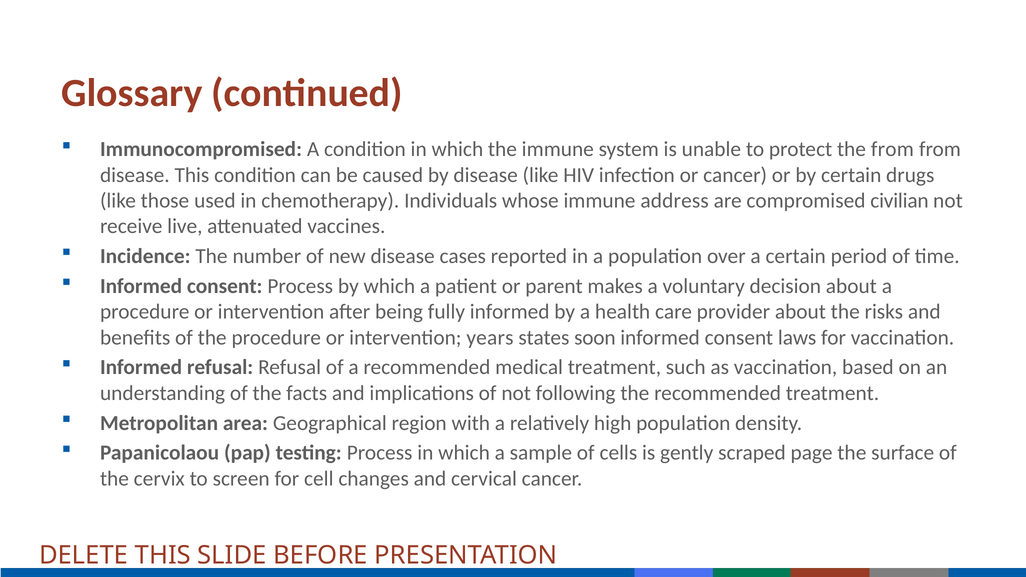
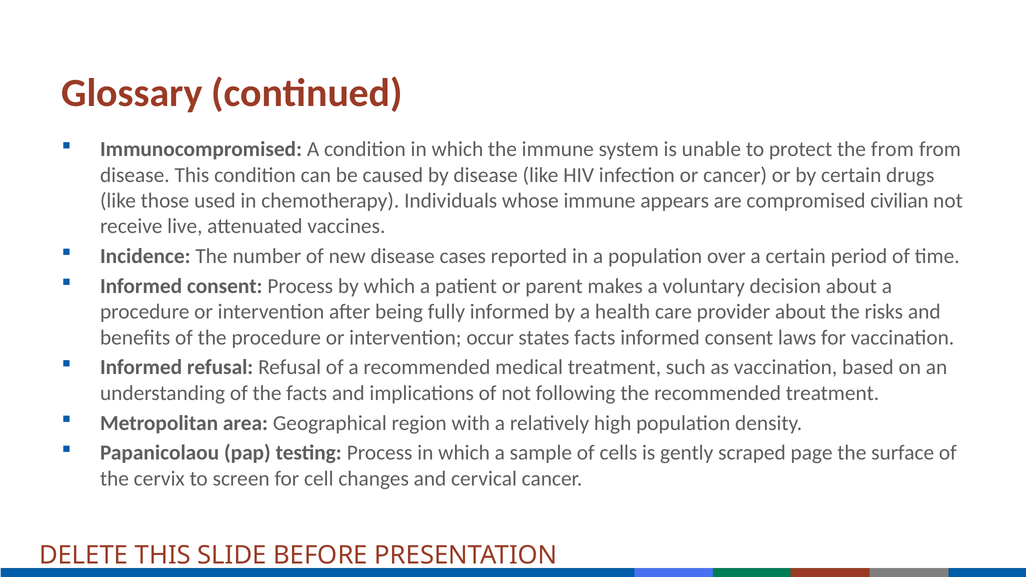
address: address -> appears
years: years -> occur
states soon: soon -> facts
